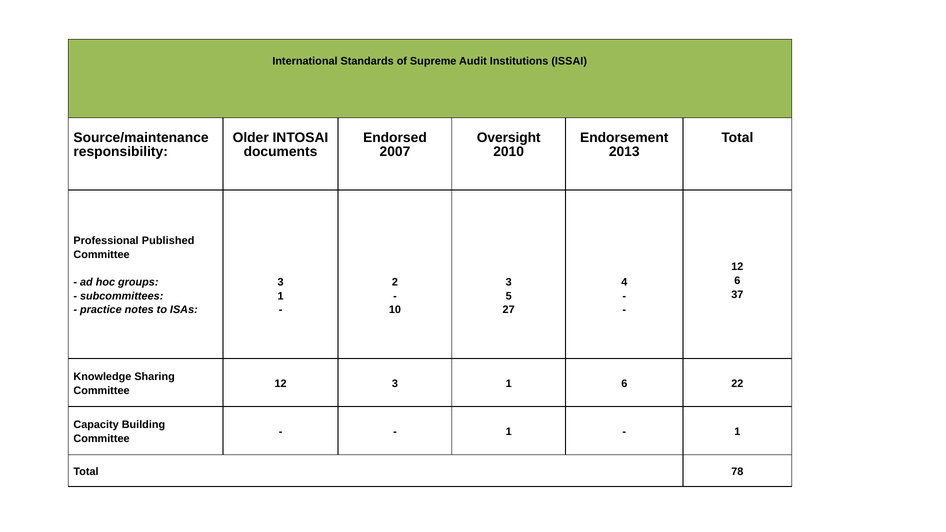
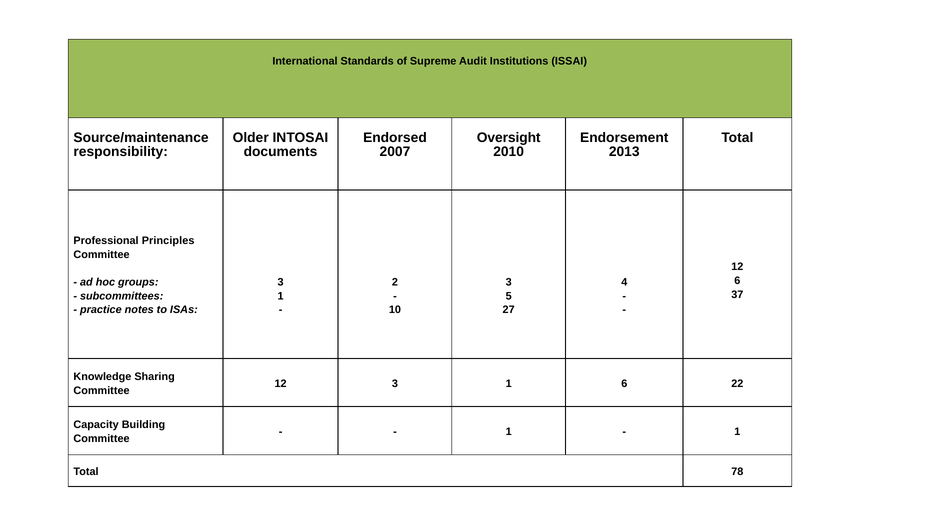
Published: Published -> Principles
